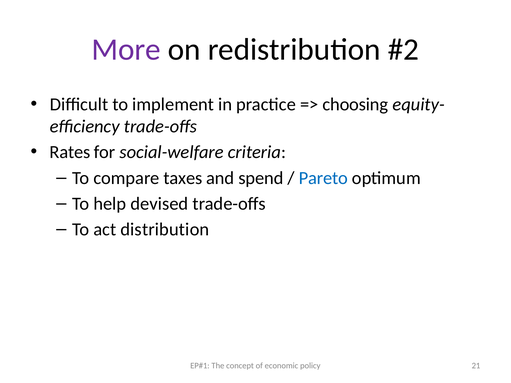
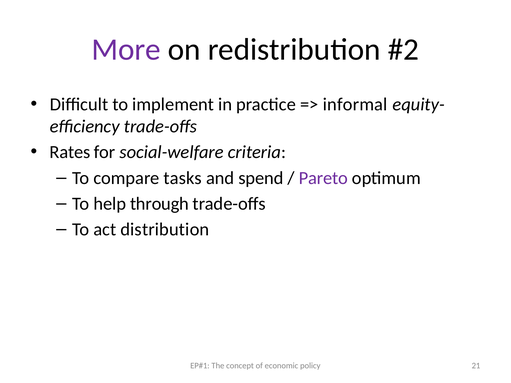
choosing: choosing -> informal
taxes: taxes -> tasks
Pareto colour: blue -> purple
devised: devised -> through
